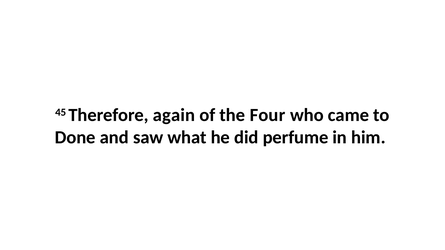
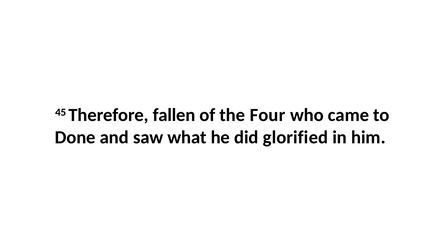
again: again -> fallen
perfume: perfume -> glorified
